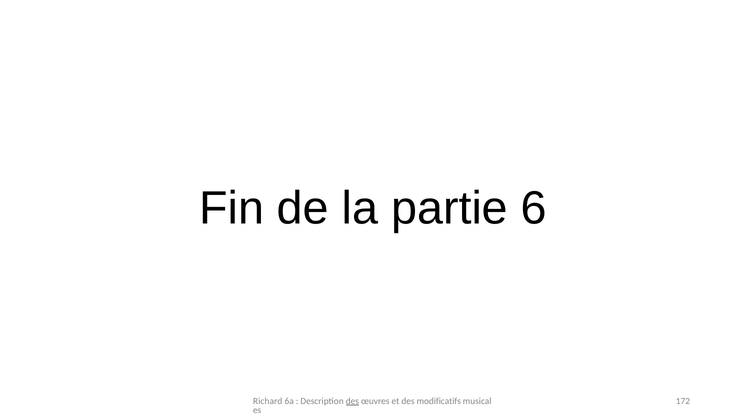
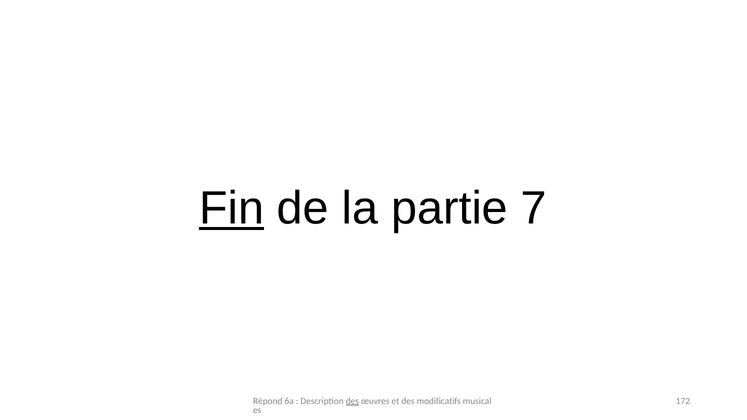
Fin underline: none -> present
6: 6 -> 7
Richard: Richard -> Répond
